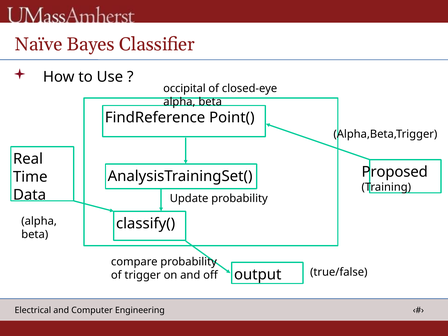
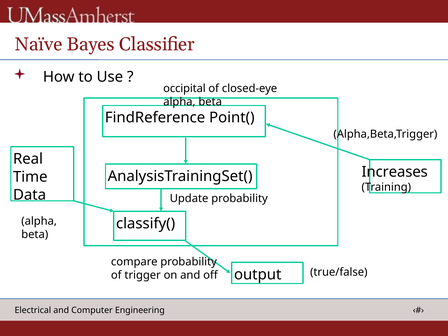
Proposed: Proposed -> Increases
